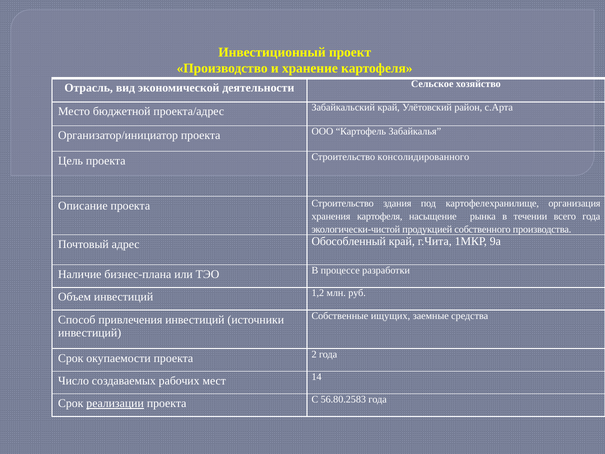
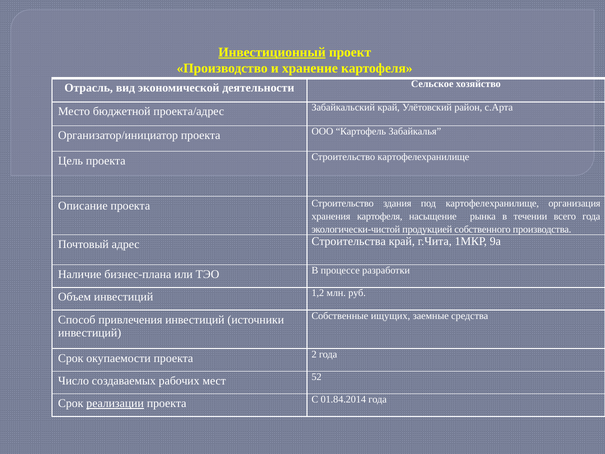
Инвестиционный underline: none -> present
Строительство консолидированного: консолидированного -> картофелехранилище
Обособленный: Обособленный -> Строительства
14: 14 -> 52
56.80.2583: 56.80.2583 -> 01.84.2014
